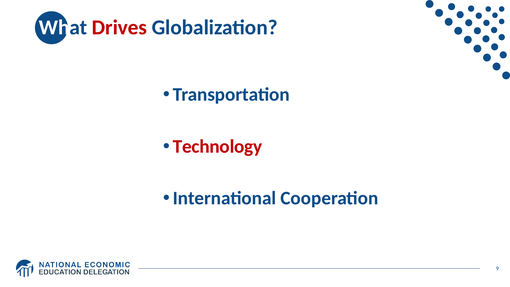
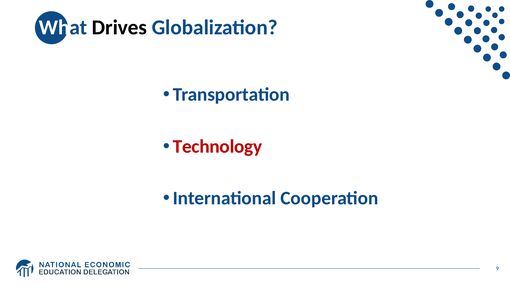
Drives colour: red -> black
